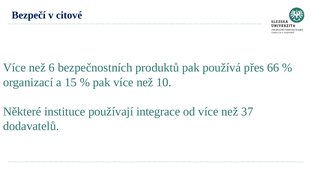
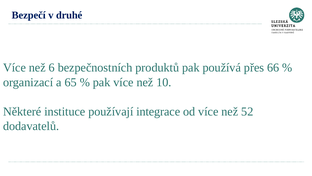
citové: citové -> druhé
15: 15 -> 65
37: 37 -> 52
